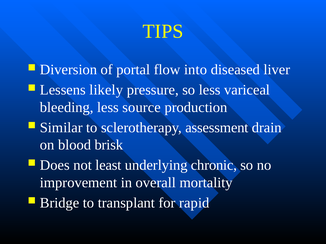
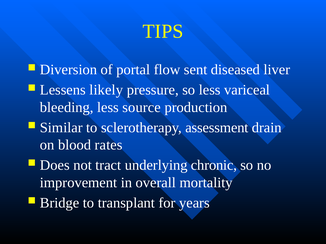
into: into -> sent
brisk: brisk -> rates
least: least -> tract
rapid: rapid -> years
